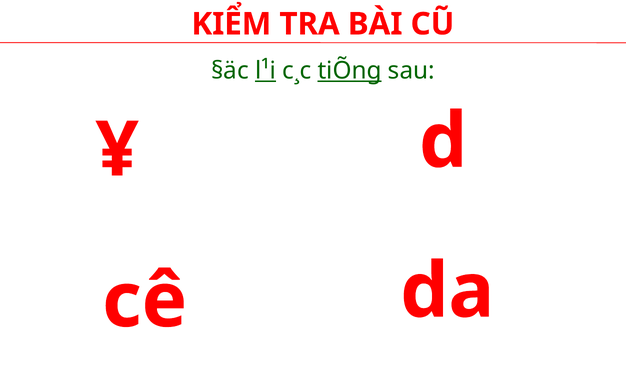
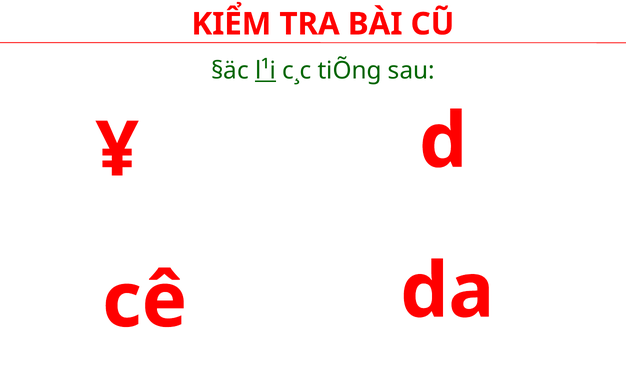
tiÕng underline: present -> none
